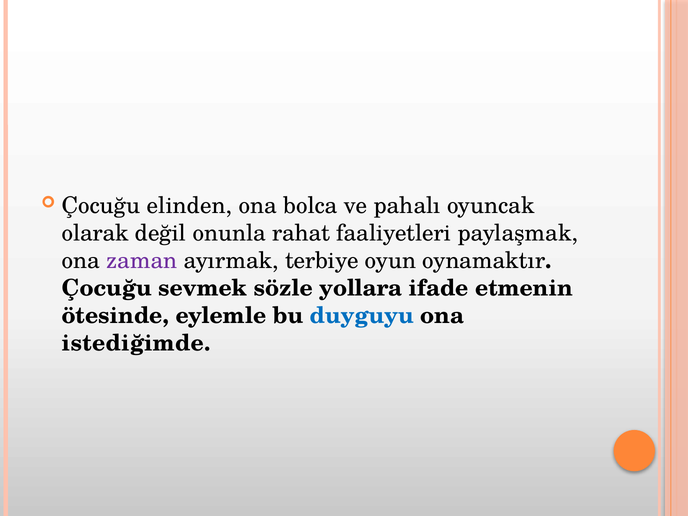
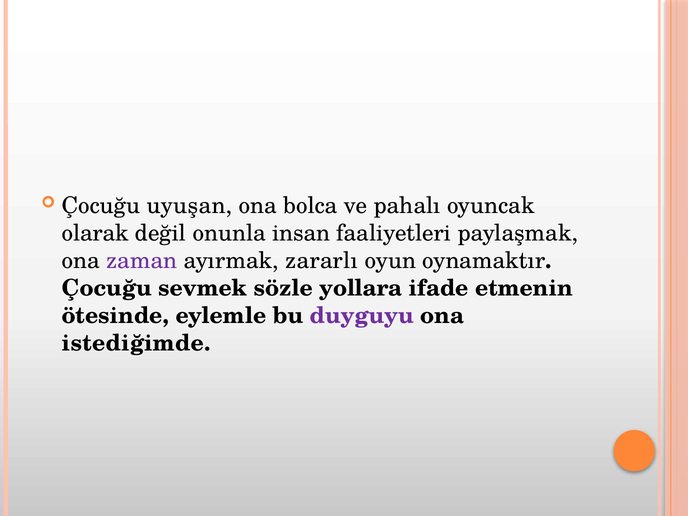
elinden: elinden -> uyuşan
rahat: rahat -> insan
terbiye: terbiye -> zararlı
duyguyu colour: blue -> purple
